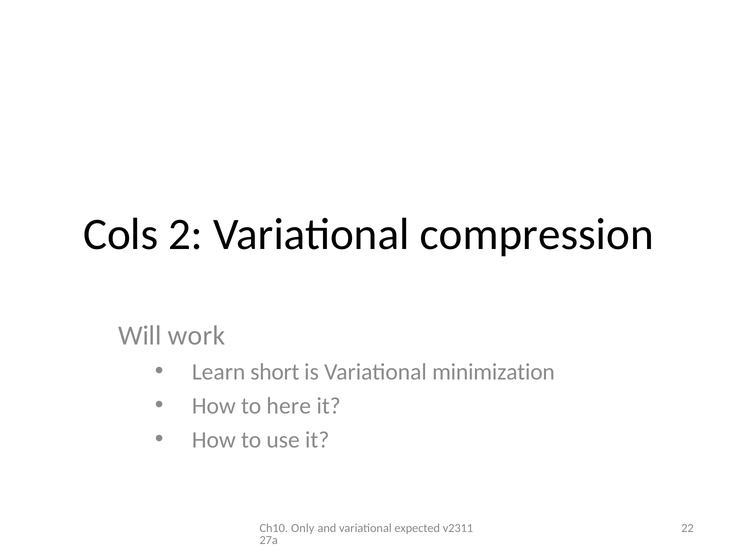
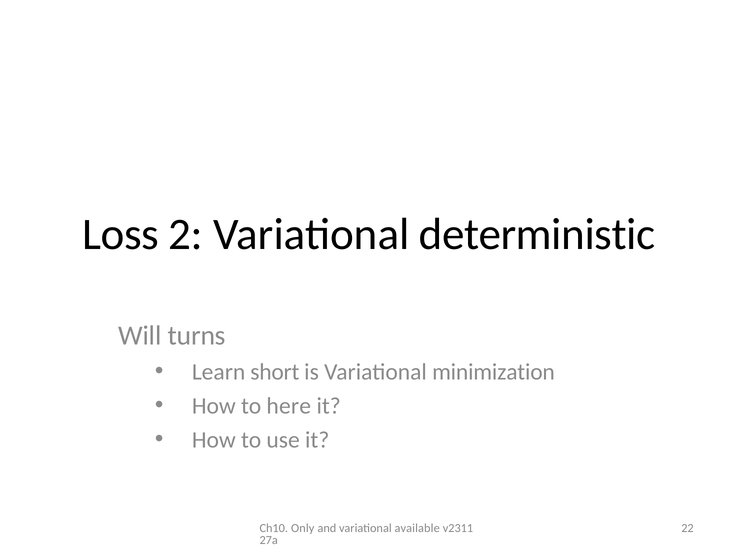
Cols: Cols -> Loss
compression: compression -> deterministic
work: work -> turns
expected: expected -> available
